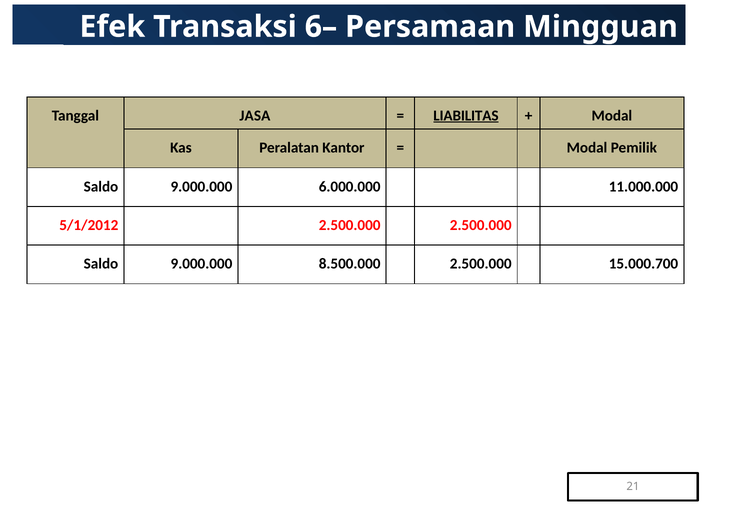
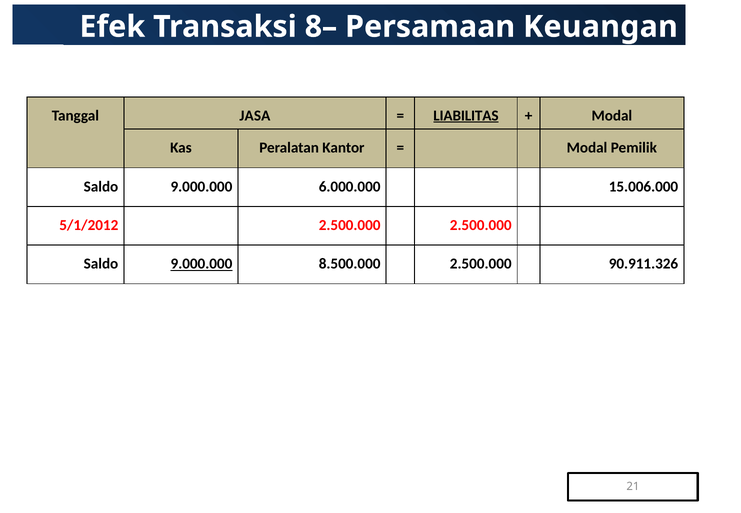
6–: 6– -> 8–
Mingguan: Mingguan -> Keuangan
11.000.000: 11.000.000 -> 15.006.000
9.000.000 at (201, 264) underline: none -> present
15.000.700: 15.000.700 -> 90.911.326
